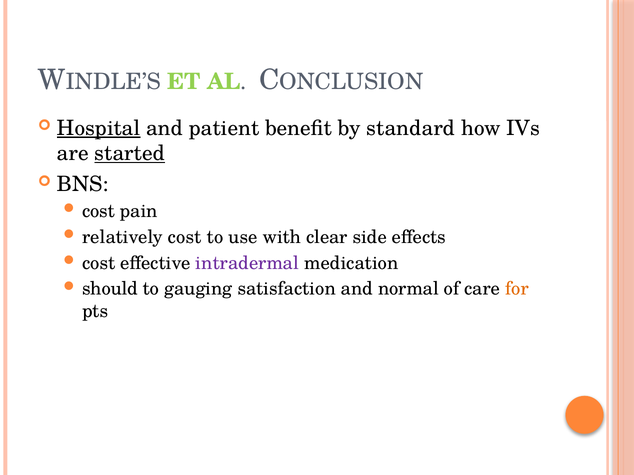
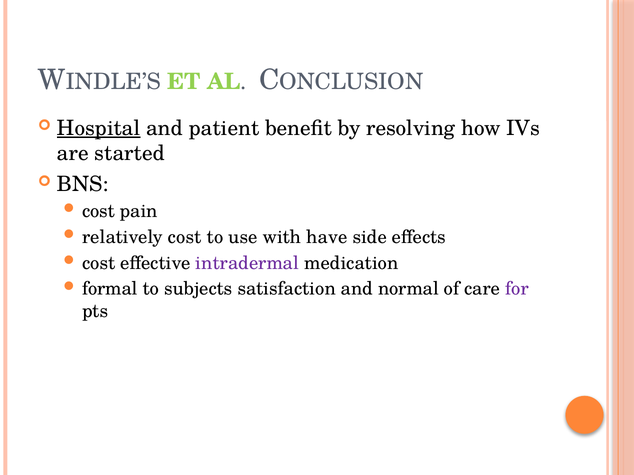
standard: standard -> resolving
started underline: present -> none
clear: clear -> have
should: should -> formal
gauging: gauging -> subjects
for colour: orange -> purple
